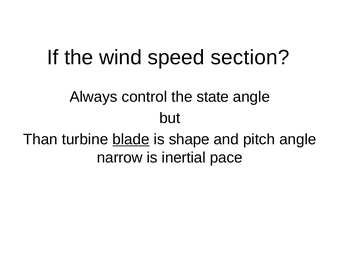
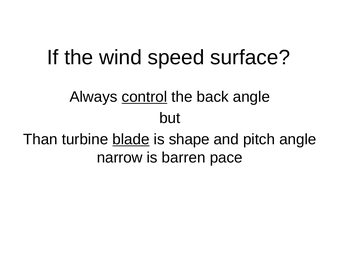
section: section -> surface
control underline: none -> present
state: state -> back
inertial: inertial -> barren
